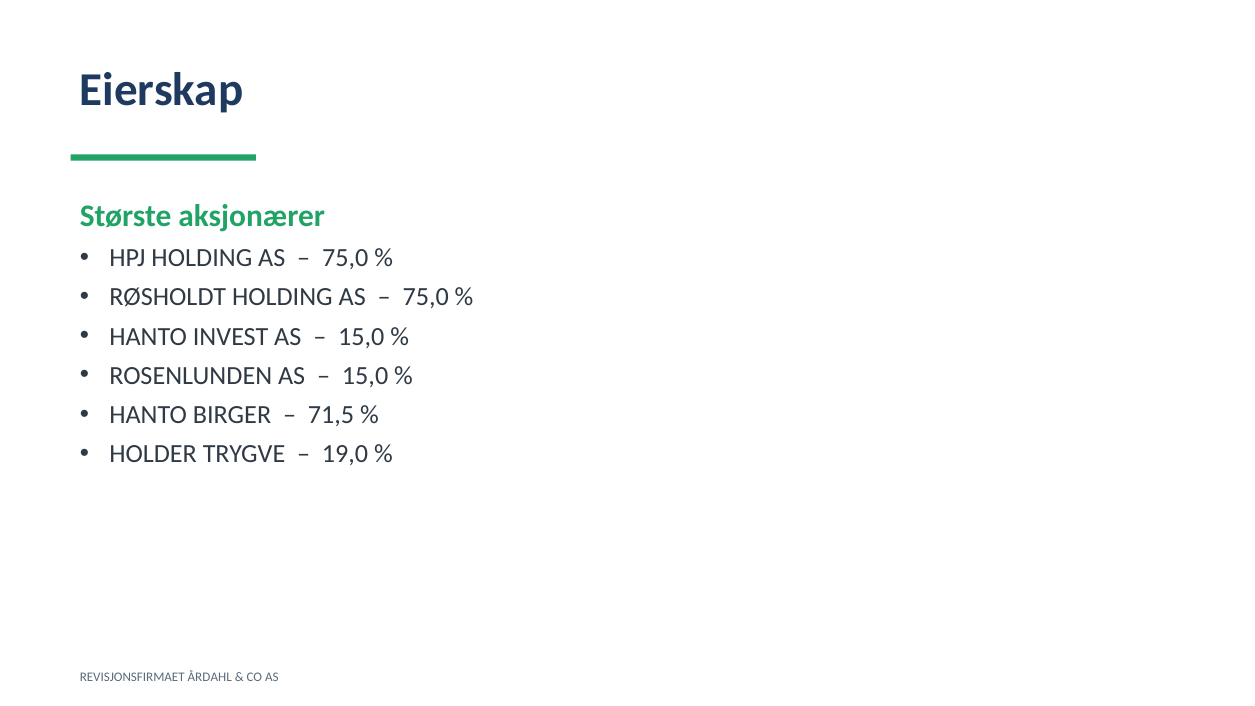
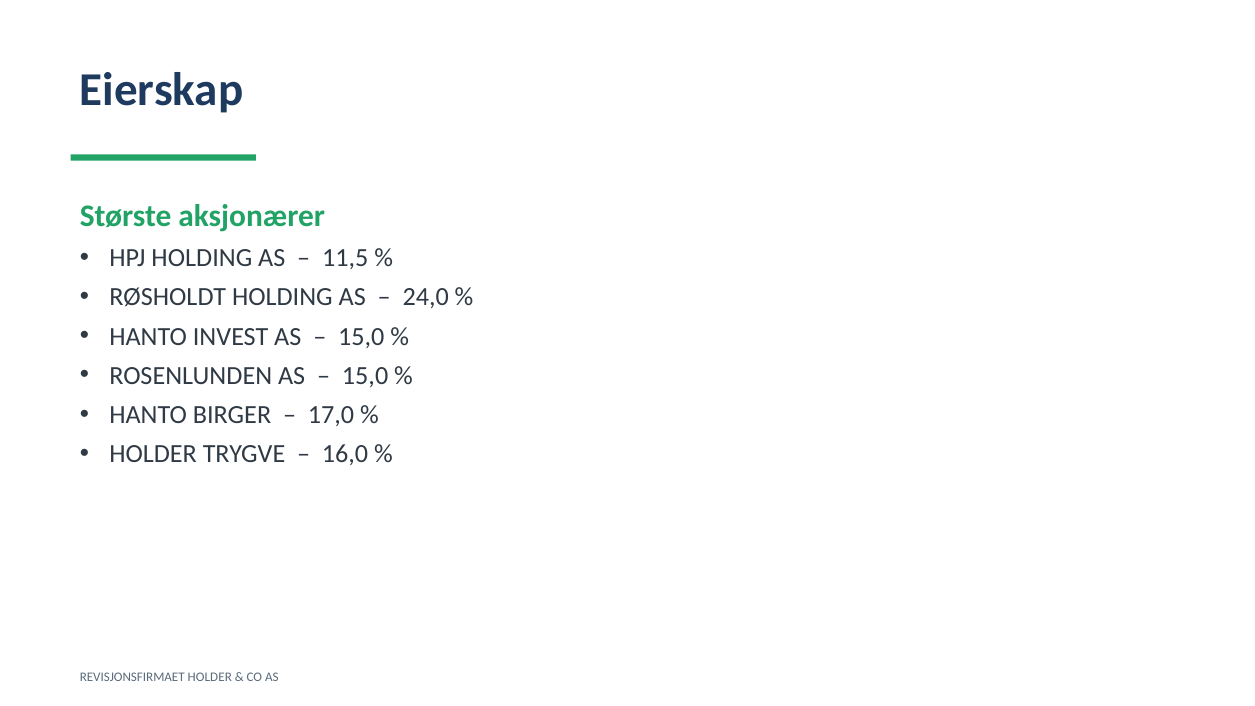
75,0 at (345, 258): 75,0 -> 11,5
75,0 at (426, 297): 75,0 -> 24,0
71,5: 71,5 -> 17,0
19,0: 19,0 -> 16,0
REVISJONSFIRMAET ÅRDAHL: ÅRDAHL -> HOLDER
